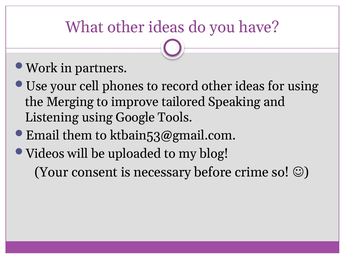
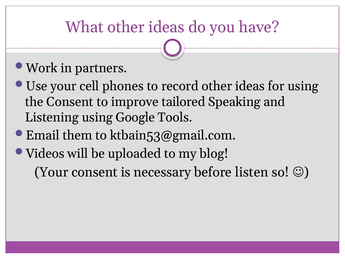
the Merging: Merging -> Consent
crime: crime -> listen
